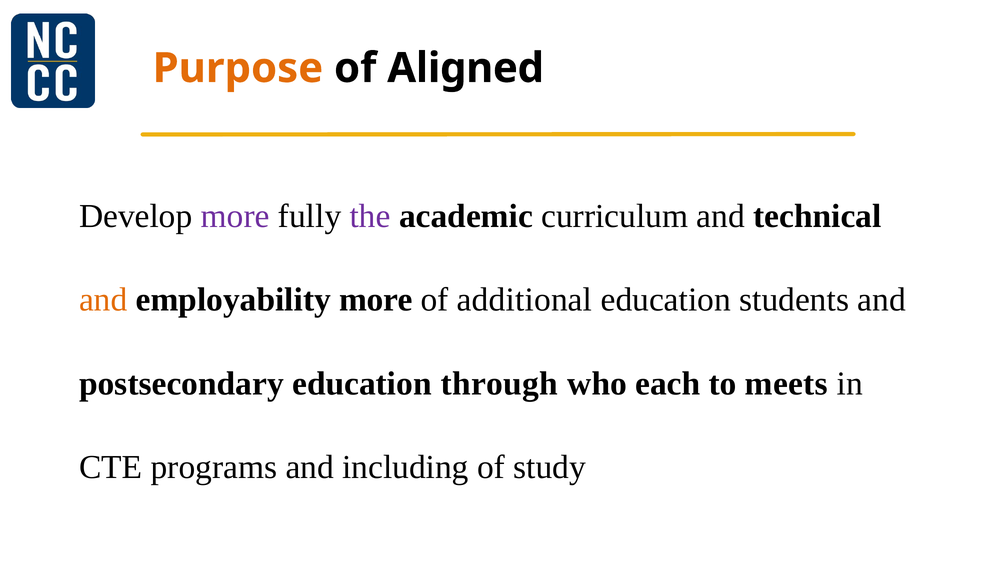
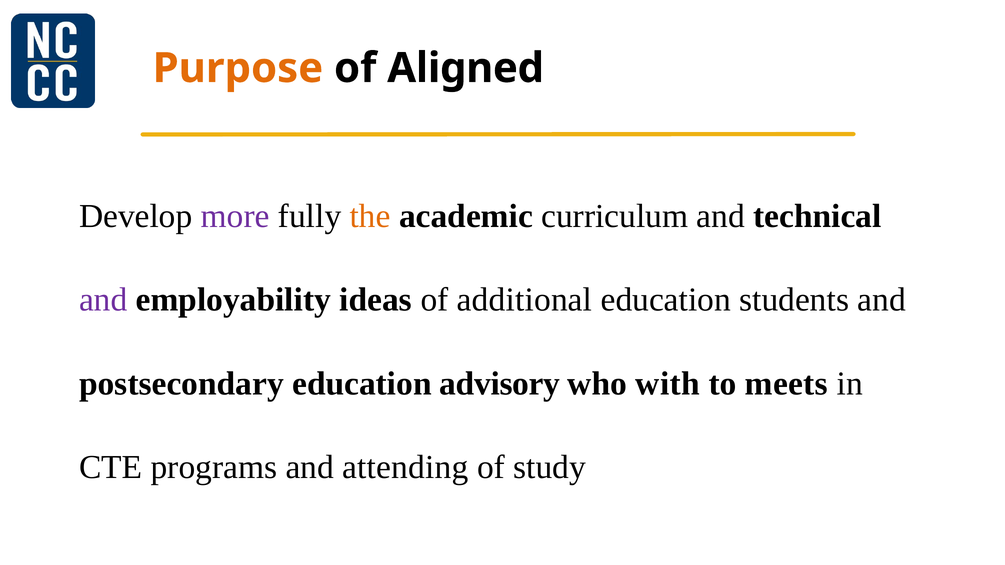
the colour: purple -> orange
and at (103, 300) colour: orange -> purple
employability more: more -> ideas
through: through -> advisory
each: each -> with
including: including -> attending
